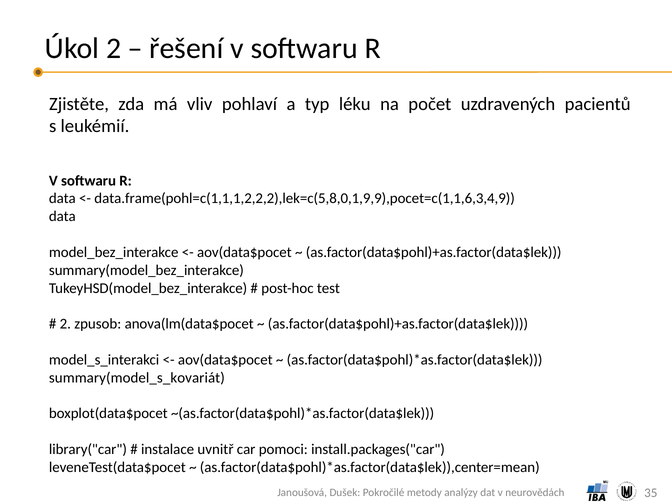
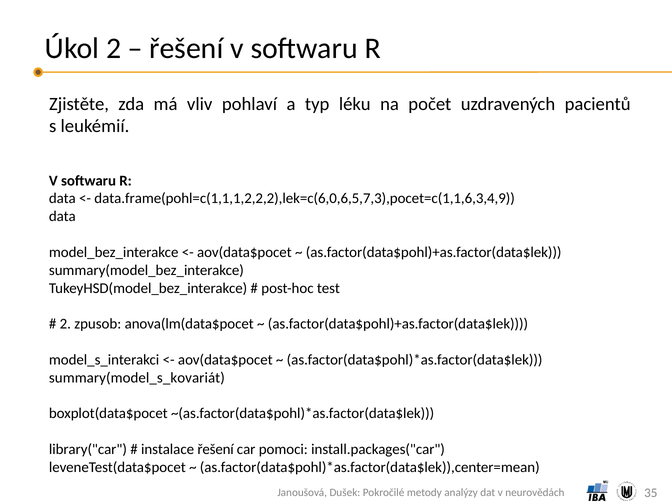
data.frame(pohl=c(1,1,1,2,2,2),lek=c(5,8,0,1,9,9),pocet=c(1,1,6,3,4,9: data.frame(pohl=c(1,1,1,2,2,2),lek=c(5,8,0,1,9,9),pocet=c(1,1,6,3,4,9 -> data.frame(pohl=c(1,1,1,2,2,2),lek=c(6,0,6,5,7,3),pocet=c(1,1,6,3,4,9
instalace uvnitř: uvnitř -> řešení
